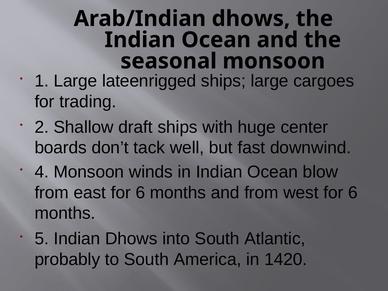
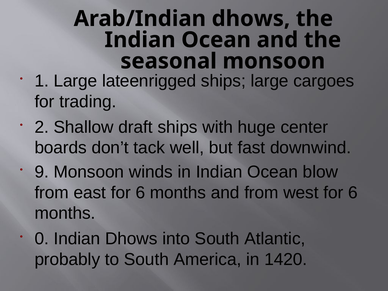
4: 4 -> 9
5: 5 -> 0
